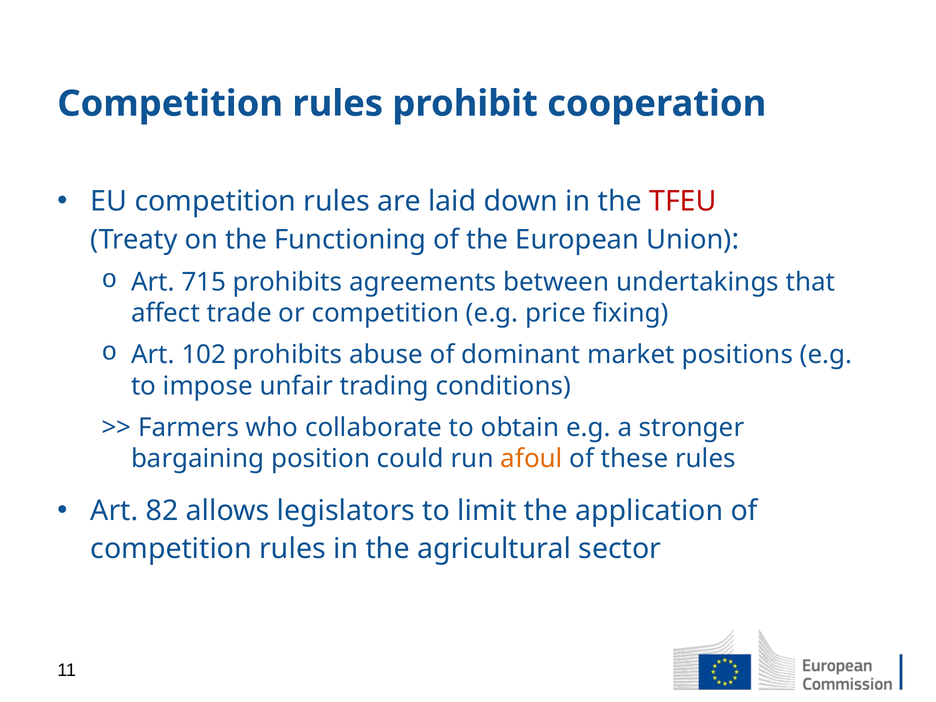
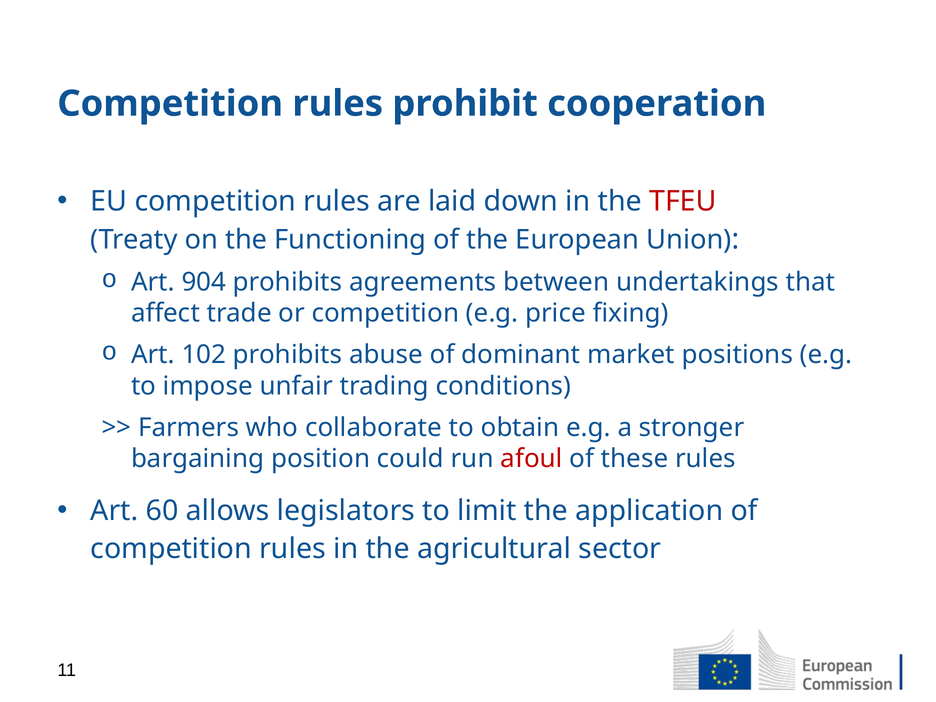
715: 715 -> 904
afoul colour: orange -> red
82: 82 -> 60
